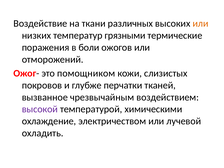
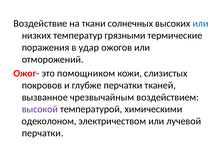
различных: различных -> солнечных
или at (200, 24) colour: orange -> blue
боли: боли -> удар
охлаждение: охлаждение -> одеколоном
охладить at (43, 133): охладить -> перчатки
